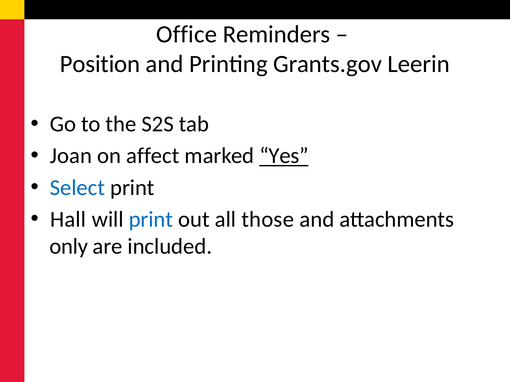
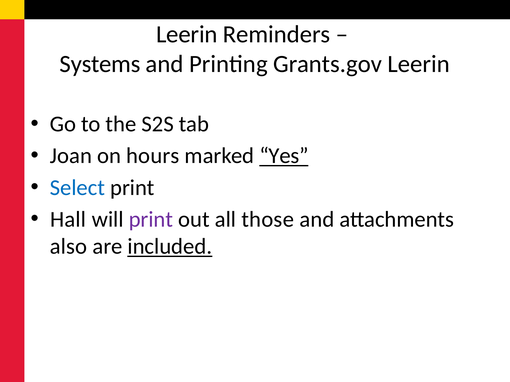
Office at (187, 34): Office -> Leerin
Position: Position -> Systems
affect: affect -> hours
print at (151, 220) colour: blue -> purple
only: only -> also
included underline: none -> present
